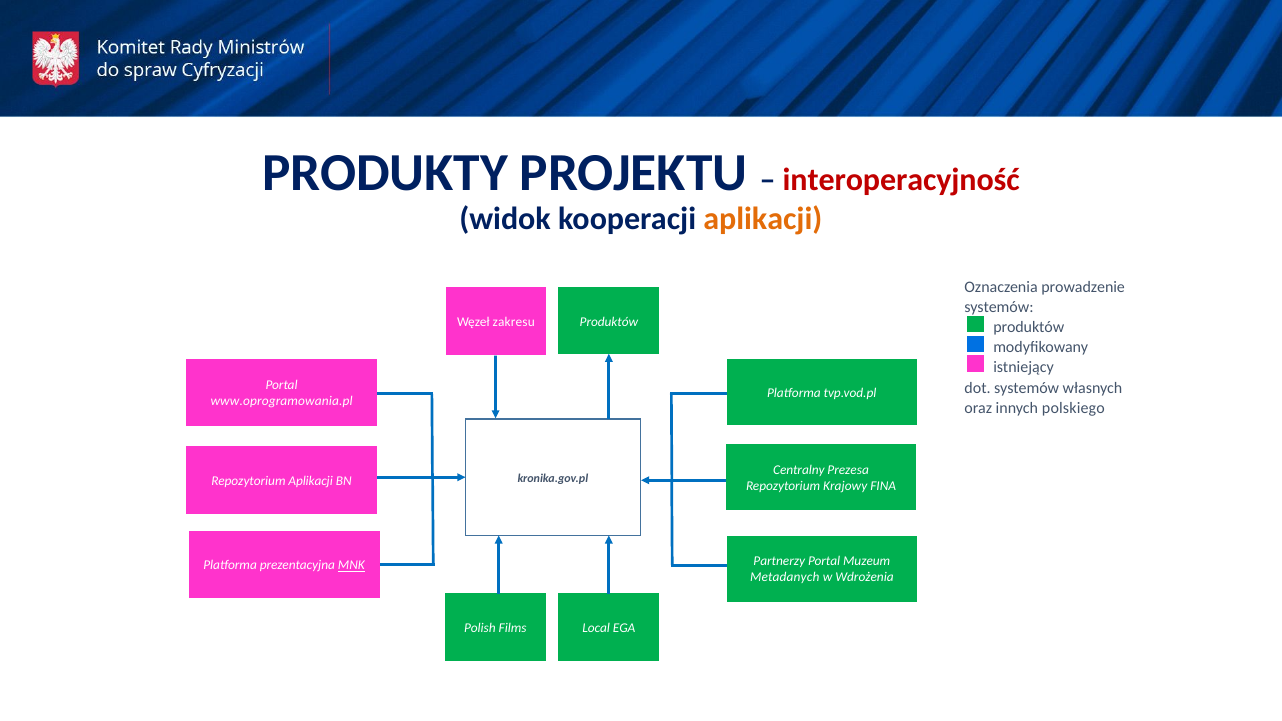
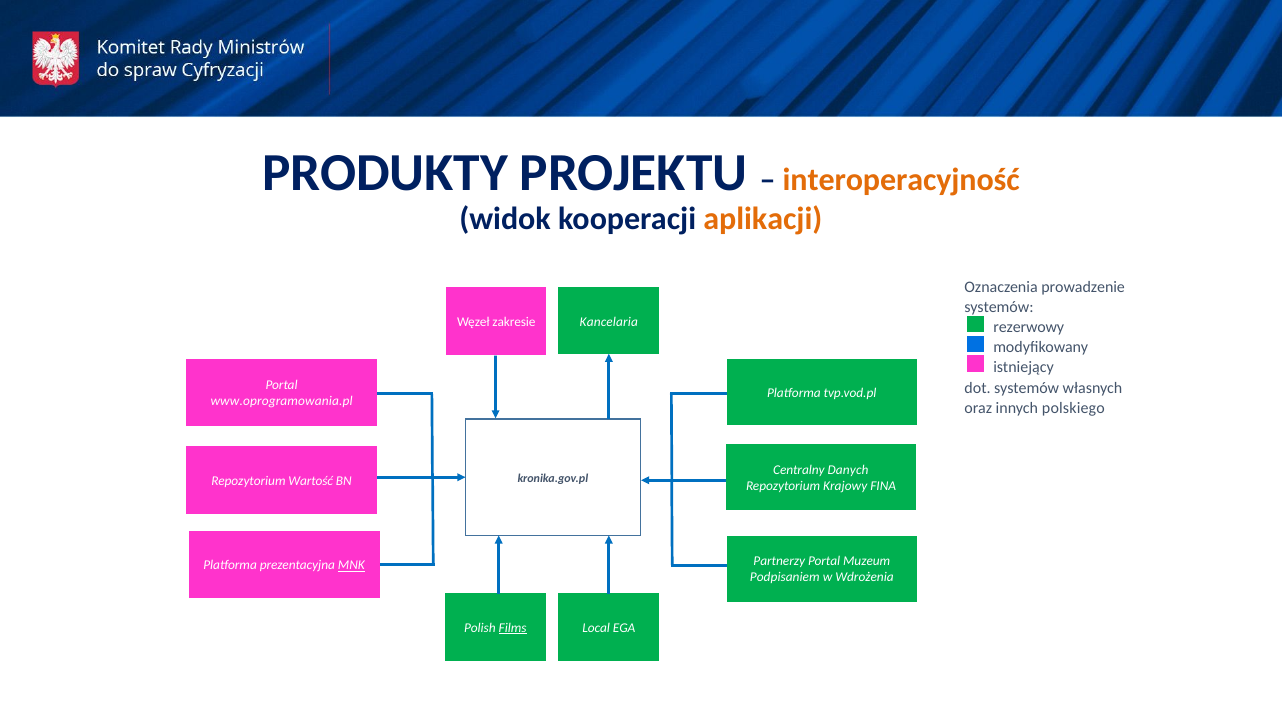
interoperacyjność colour: red -> orange
zakresu: zakresu -> zakresie
Produktów at (609, 322): Produktów -> Kancelaria
produktów at (1029, 327): produktów -> rezerwowy
Prezesa: Prezesa -> Danych
Repozytorium Aplikacji: Aplikacji -> Wartość
Metadanych: Metadanych -> Podpisaniem
Films underline: none -> present
